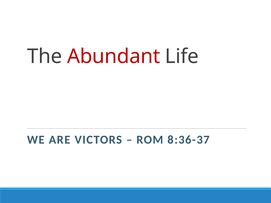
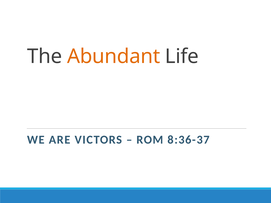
Abundant colour: red -> orange
